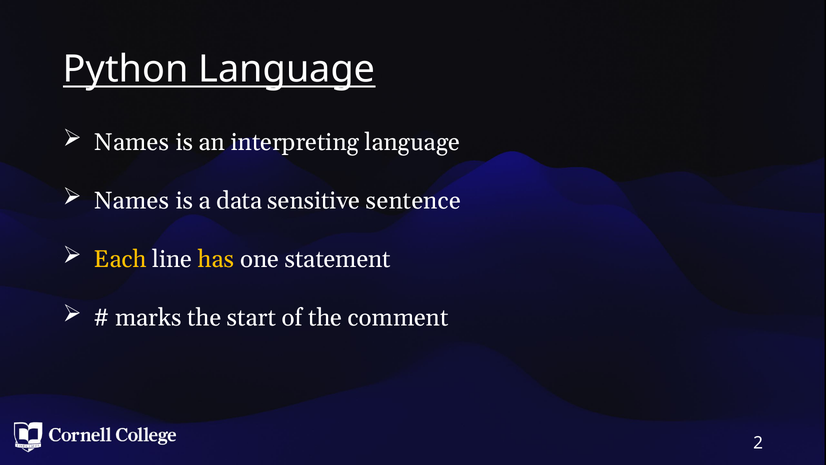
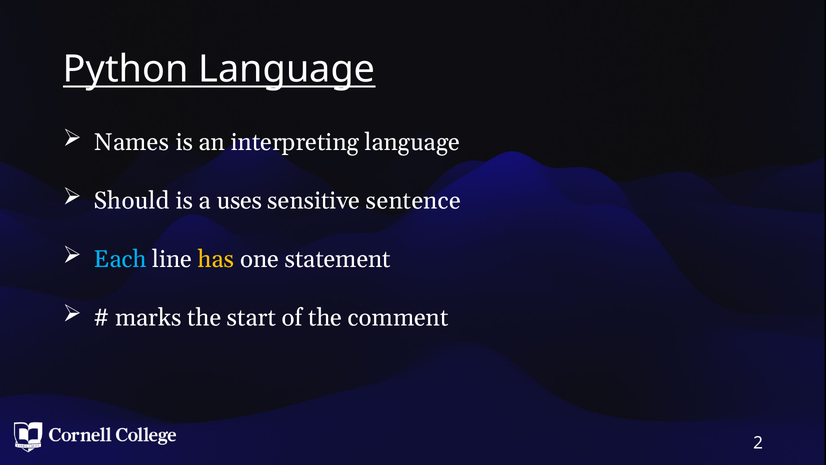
Names at (132, 201): Names -> Should
data: data -> uses
Each colour: yellow -> light blue
